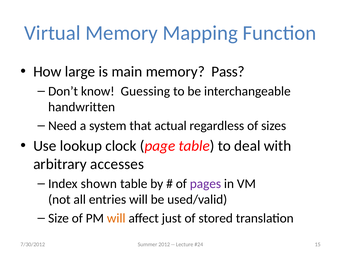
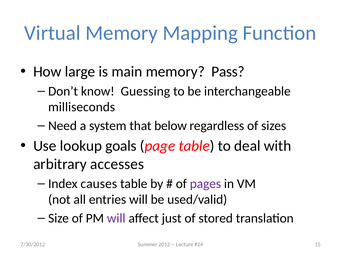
handwritten: handwritten -> milliseconds
actual: actual -> below
clock: clock -> goals
shown: shown -> causes
will at (116, 218) colour: orange -> purple
